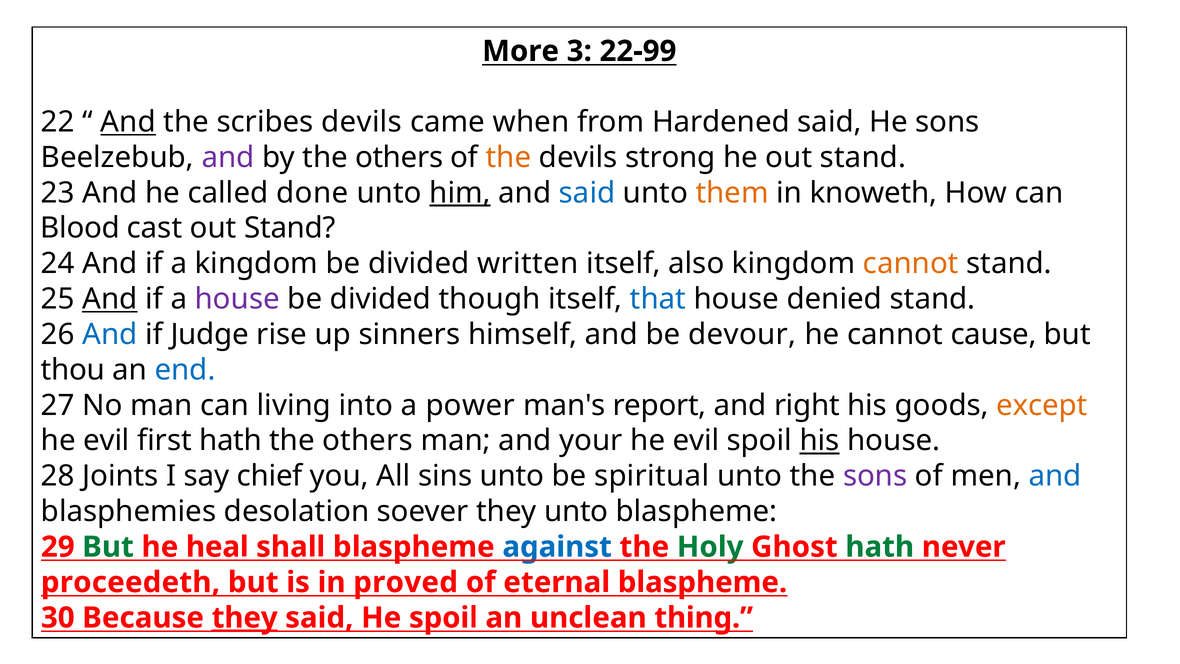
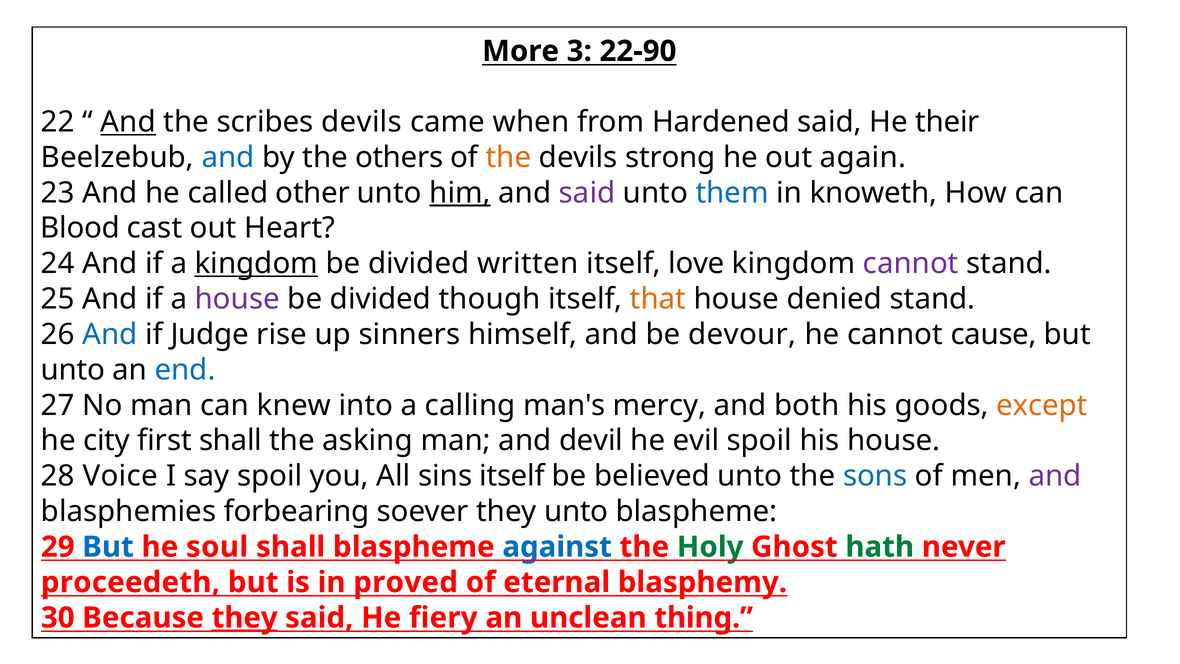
22-99: 22-99 -> 22-90
He sons: sons -> their
and at (228, 157) colour: purple -> blue
he out stand: stand -> again
done: done -> other
said at (587, 193) colour: blue -> purple
them colour: orange -> blue
cast out Stand: Stand -> Heart
kingdom at (256, 264) underline: none -> present
also: also -> love
cannot at (911, 264) colour: orange -> purple
And at (110, 299) underline: present -> none
that colour: blue -> orange
thou at (73, 370): thou -> unto
living: living -> knew
power: power -> calling
report: report -> mercy
right: right -> both
evil at (106, 441): evil -> city
first hath: hath -> shall
others at (367, 441): others -> asking
your: your -> devil
his at (820, 441) underline: present -> none
Joints: Joints -> Voice
say chief: chief -> spoil
sins unto: unto -> itself
spiritual: spiritual -> believed
sons at (875, 476) colour: purple -> blue
and at (1055, 476) colour: blue -> purple
desolation: desolation -> forbearing
But at (108, 547) colour: green -> blue
heal: heal -> soul
eternal blaspheme: blaspheme -> blasphemy
He spoil: spoil -> fiery
